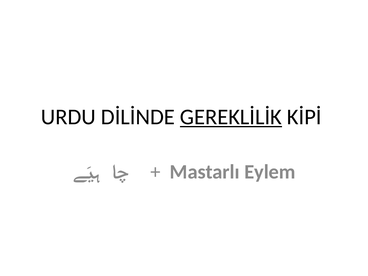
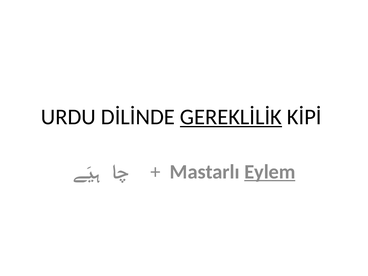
Eylem underline: none -> present
